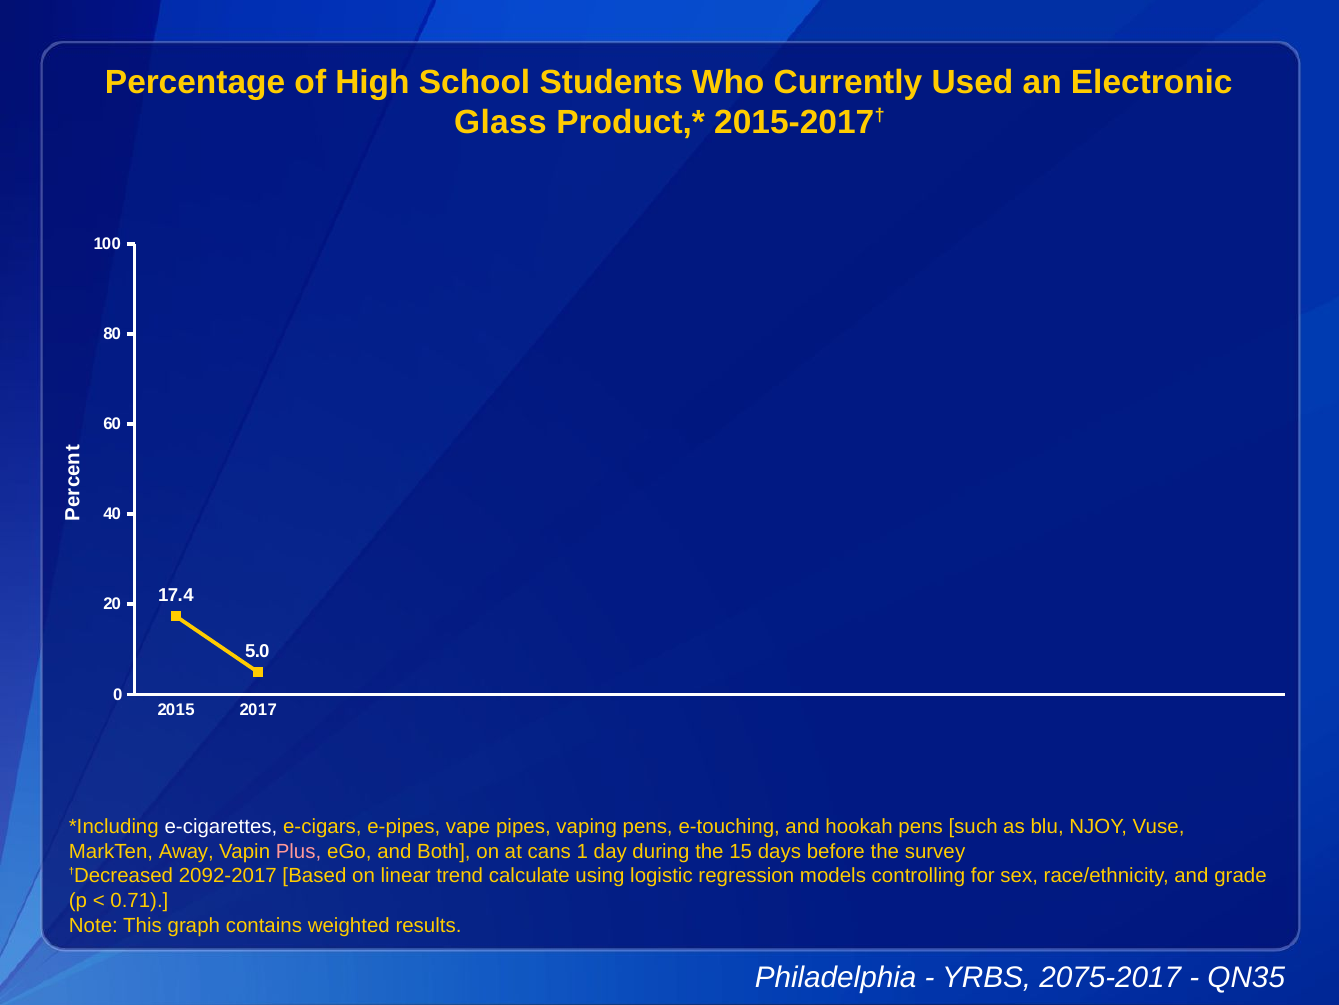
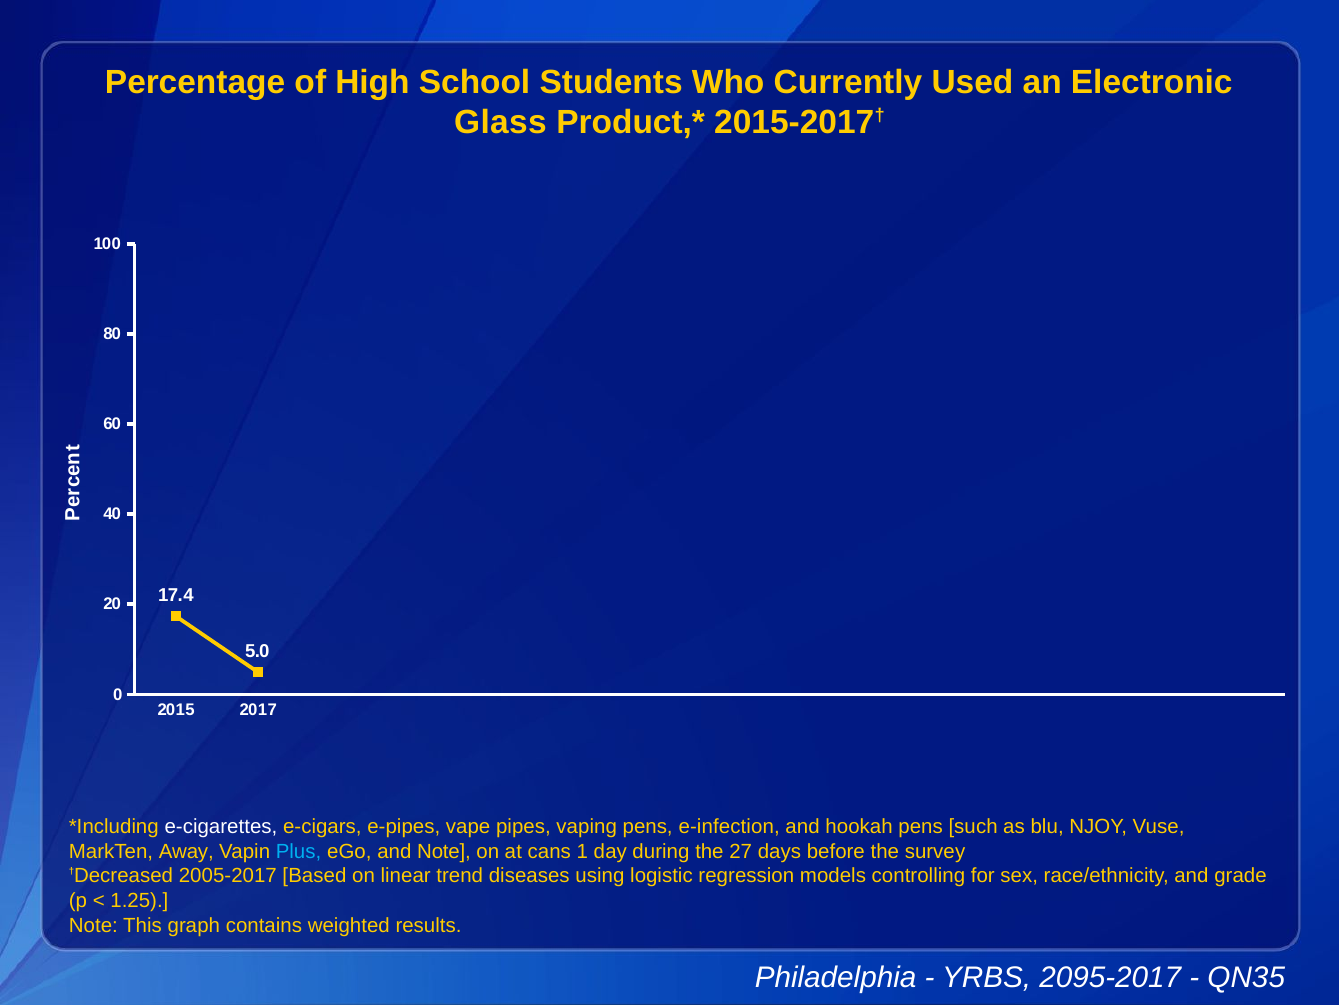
e-touching: e-touching -> e-infection
Plus colour: pink -> light blue
and Both: Both -> Note
15: 15 -> 27
2092-2017: 2092-2017 -> 2005-2017
calculate: calculate -> diseases
0.71: 0.71 -> 1.25
2075-2017: 2075-2017 -> 2095-2017
